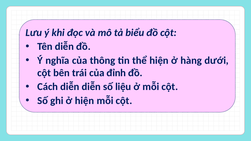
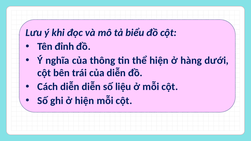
Tên diễn: diễn -> đỉnh
của đỉnh: đỉnh -> diễn
